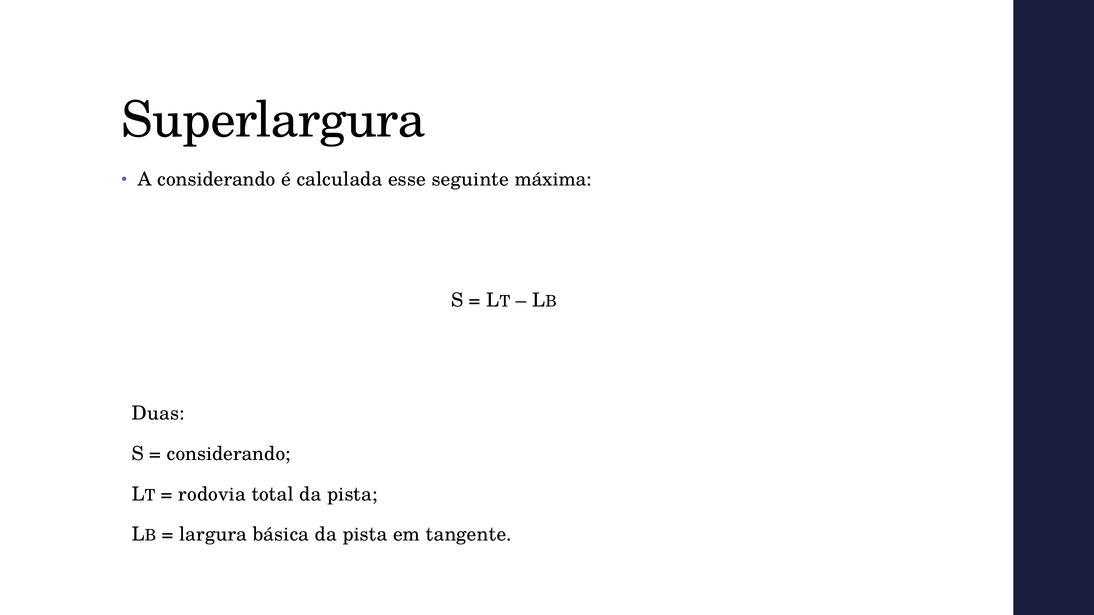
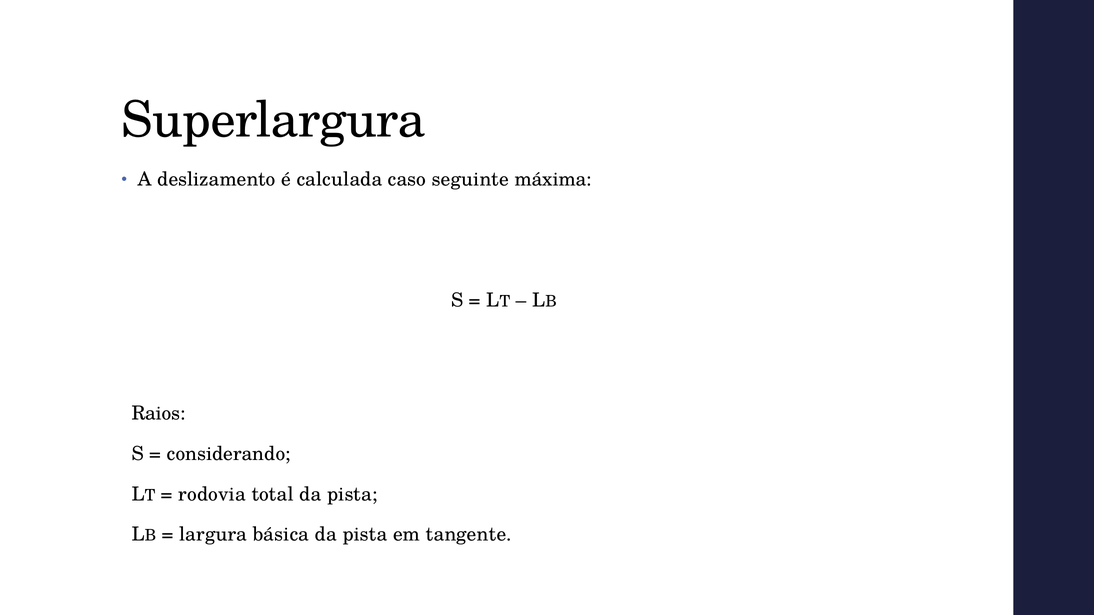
A considerando: considerando -> deslizamento
esse: esse -> caso
Duas: Duas -> Raios
